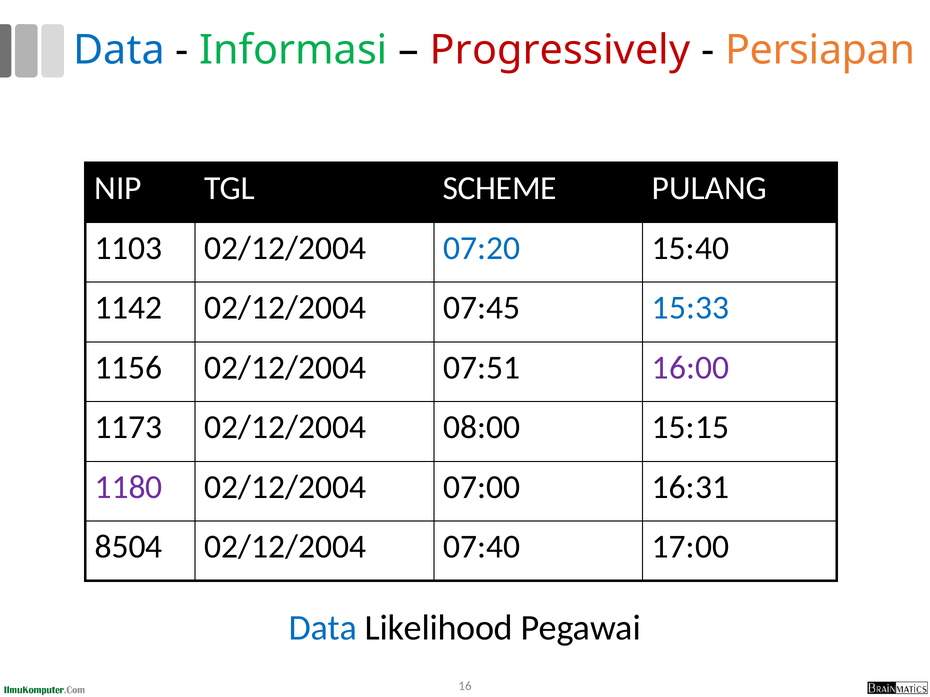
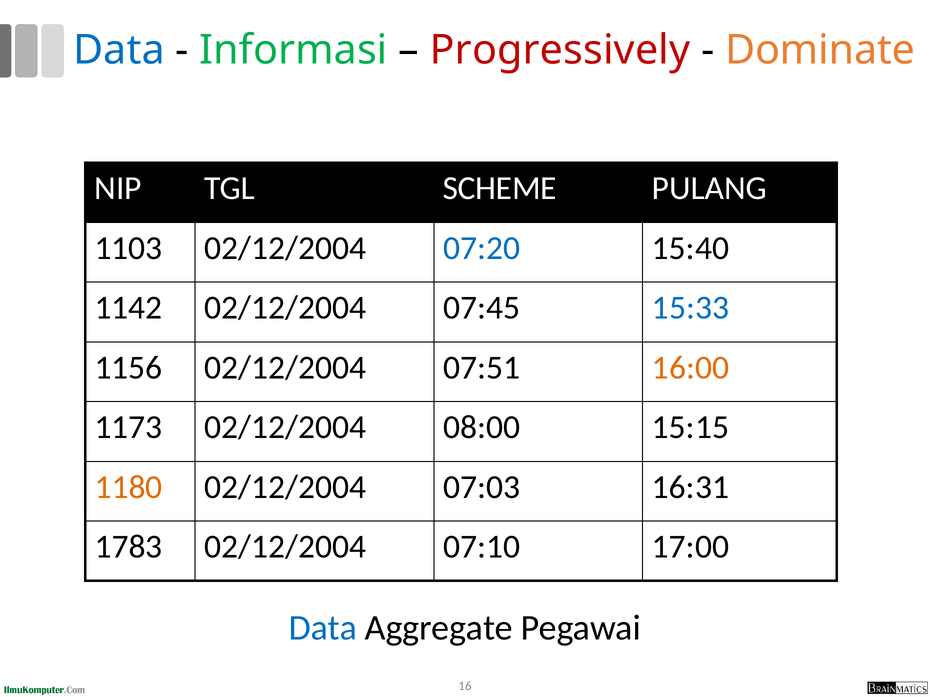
Persiapan: Persiapan -> Dominate
16:00 colour: purple -> orange
1180 colour: purple -> orange
07:00: 07:00 -> 07:03
8504: 8504 -> 1783
07:40: 07:40 -> 07:10
Likelihood: Likelihood -> Aggregate
